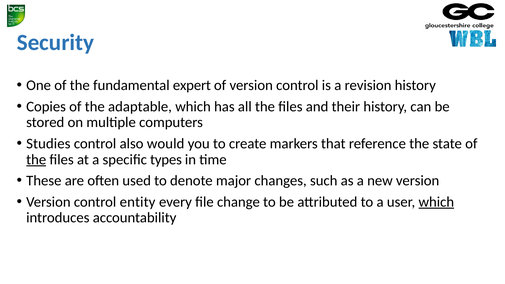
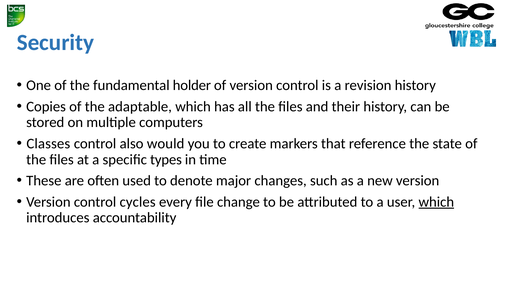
expert: expert -> holder
Studies: Studies -> Classes
the at (36, 160) underline: present -> none
entity: entity -> cycles
